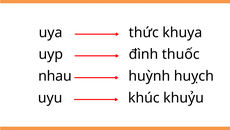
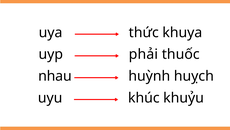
đình: đình -> phải
